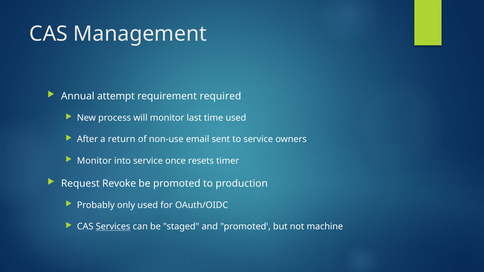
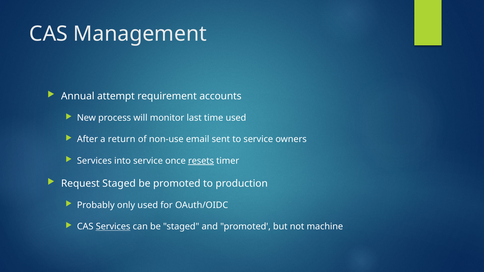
required: required -> accounts
Monitor at (94, 161): Monitor -> Services
resets underline: none -> present
Request Revoke: Revoke -> Staged
